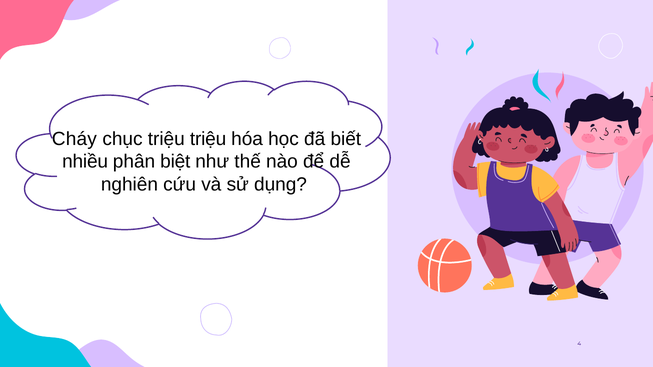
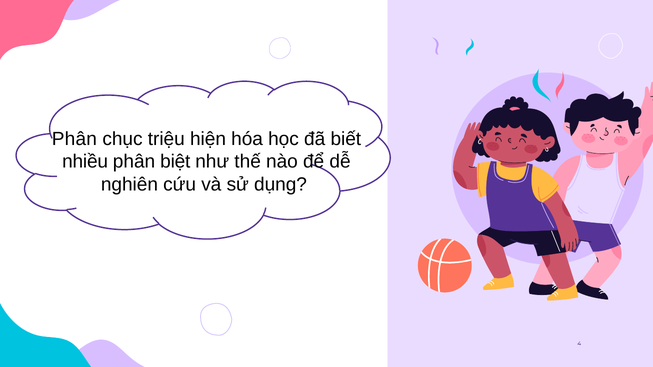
Cháy at (74, 139): Cháy -> Phân
triệu triệu: triệu -> hiện
